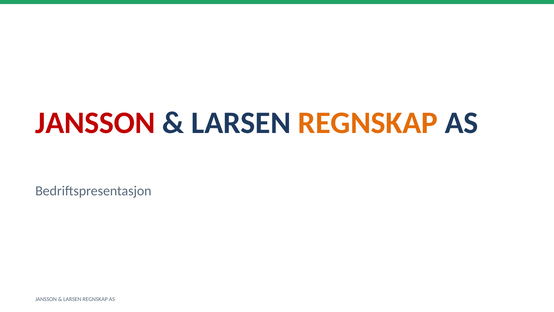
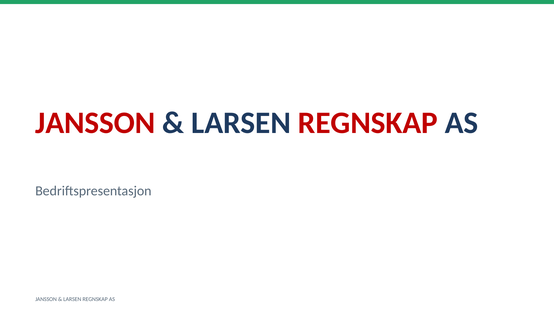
REGNSKAP at (368, 123) colour: orange -> red
